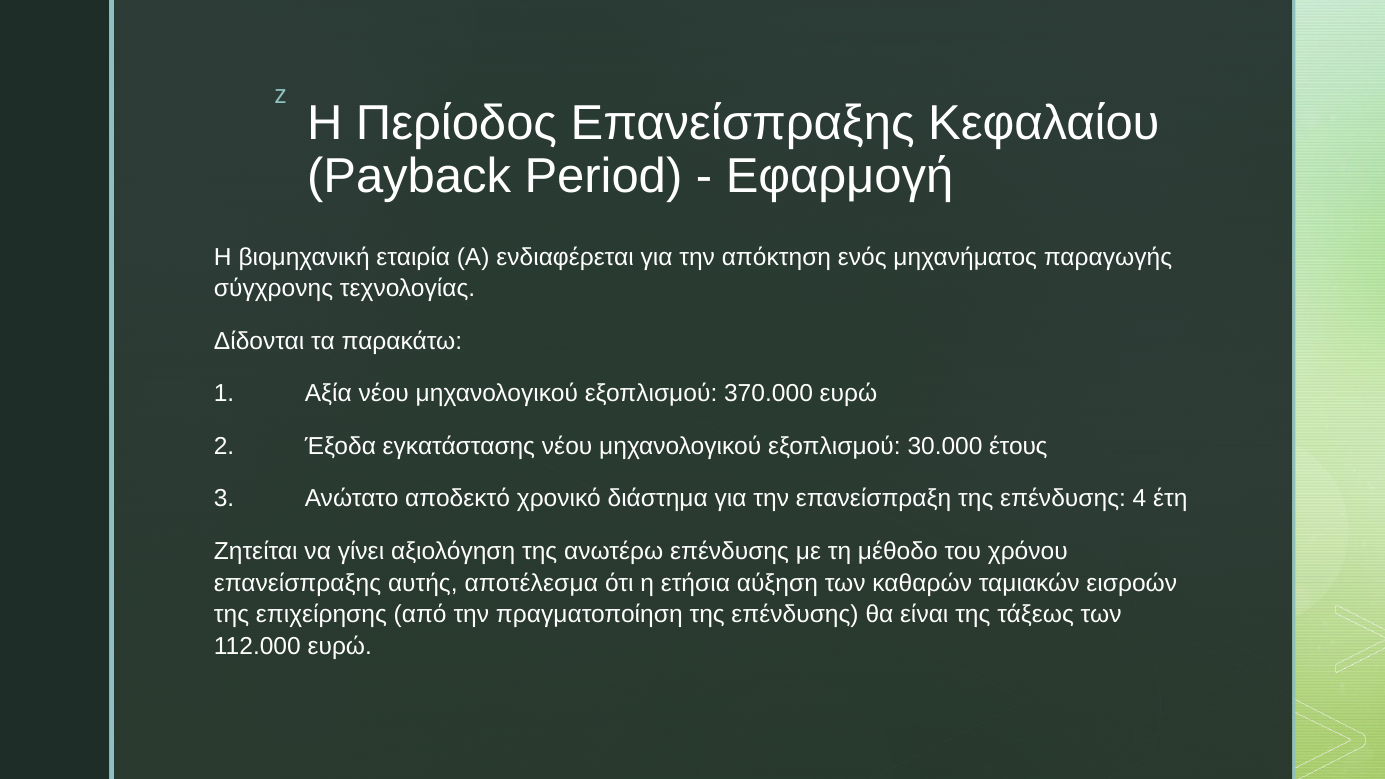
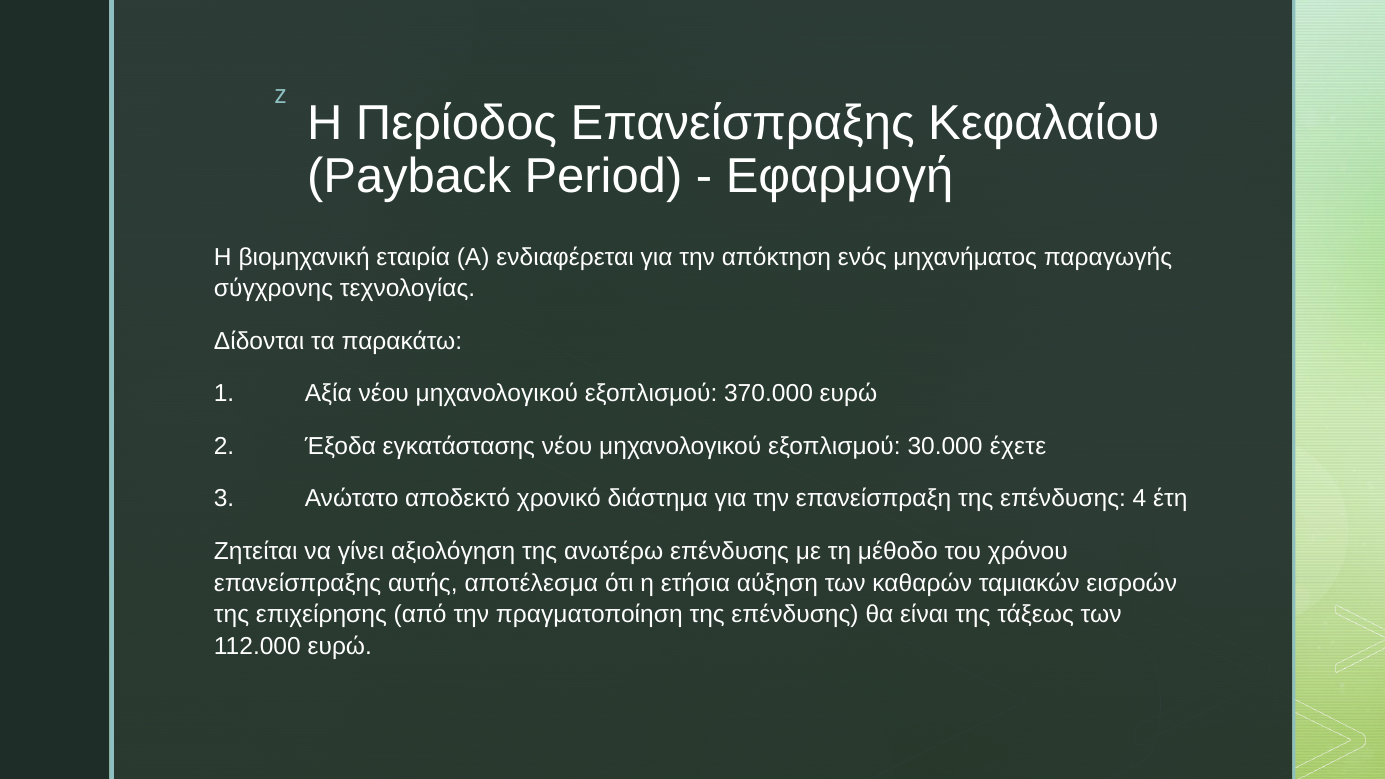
έτους: έτους -> έχετε
